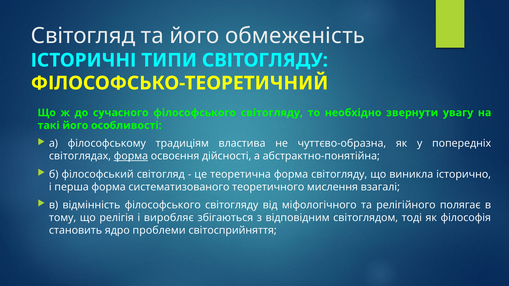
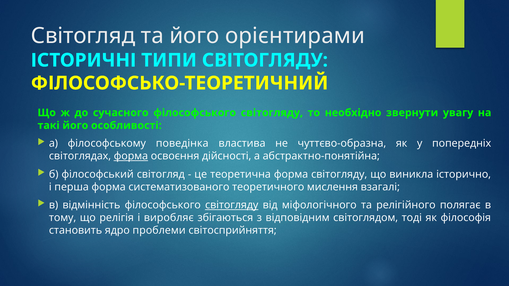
обмеженість: обмеженість -> орієнтирами
традиціям: традиціям -> поведінка
світогляду at (232, 205) underline: none -> present
